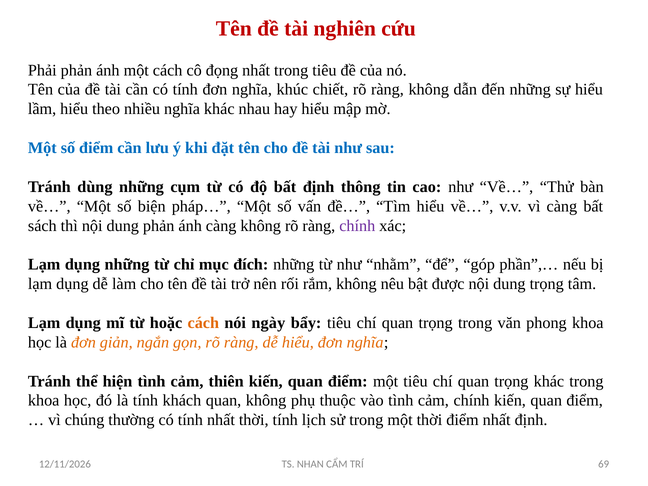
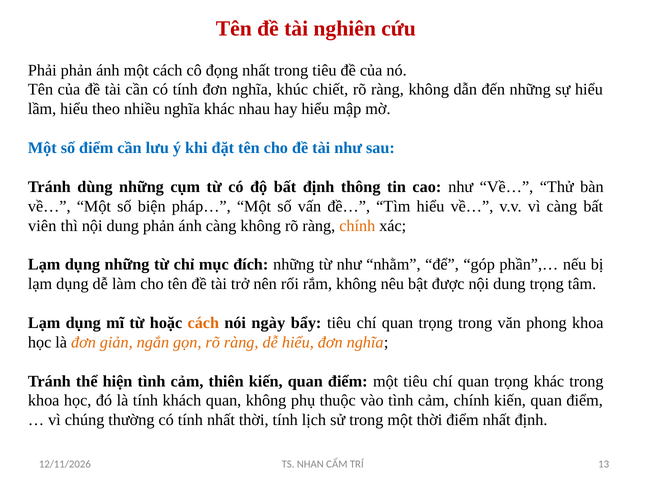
sách: sách -> viên
chính at (357, 226) colour: purple -> orange
69: 69 -> 13
